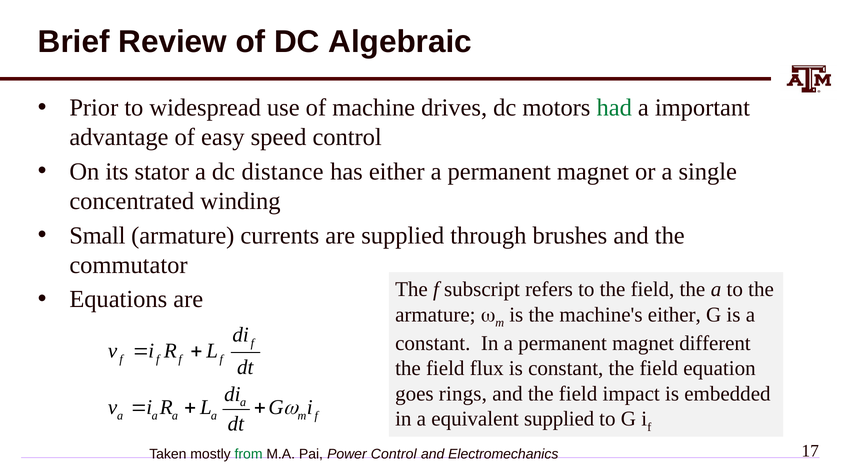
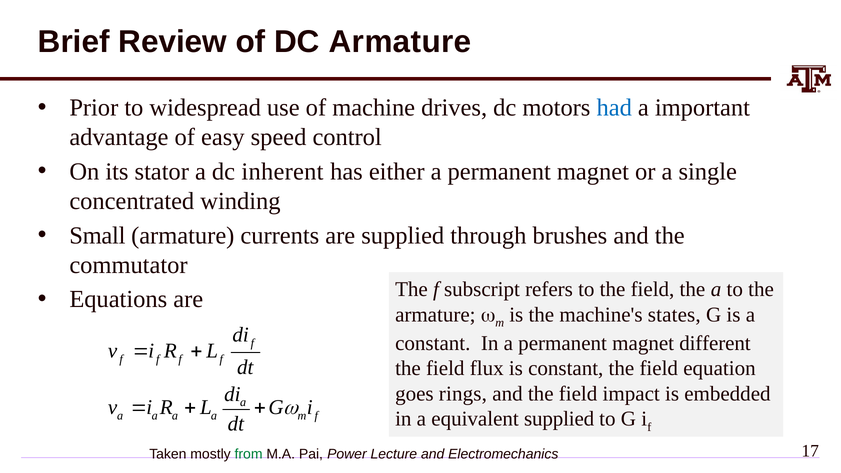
DC Algebraic: Algebraic -> Armature
had colour: green -> blue
distance: distance -> inherent
machine's either: either -> states
Power Control: Control -> Lecture
